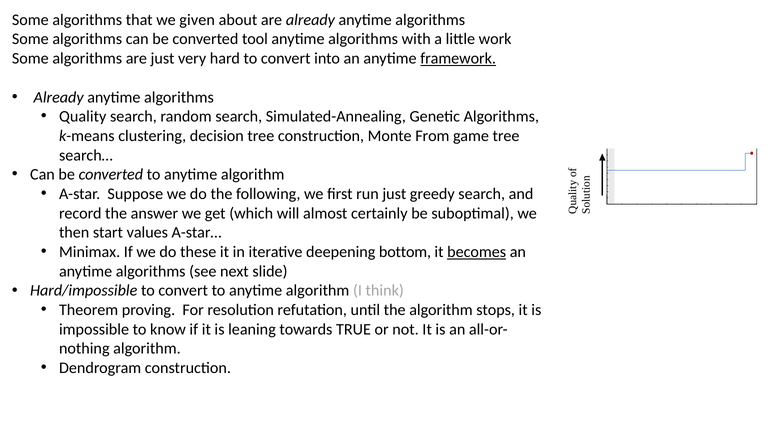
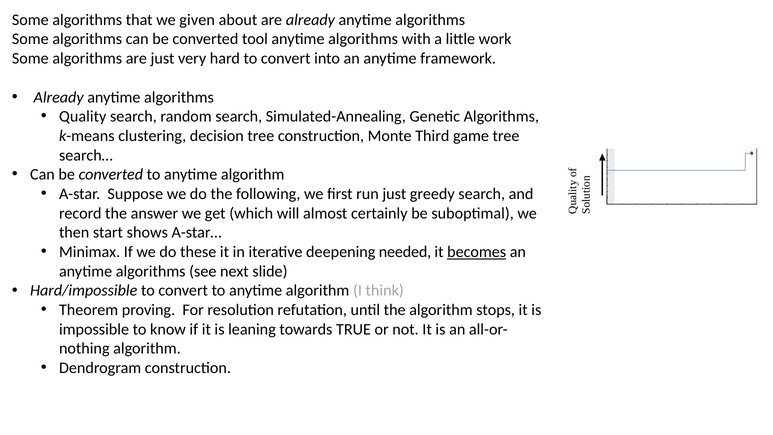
framework underline: present -> none
From: From -> Third
values: values -> shows
bottom: bottom -> needed
